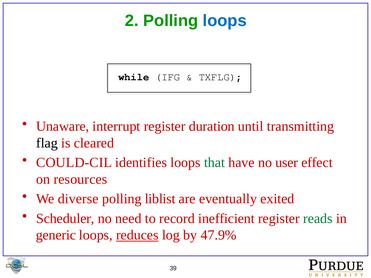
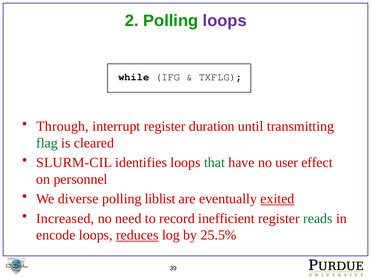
loops at (225, 21) colour: blue -> purple
Unaware: Unaware -> Through
flag colour: black -> green
COULD-CIL: COULD-CIL -> SLURM-CIL
resources: resources -> personnel
exited underline: none -> present
Scheduler: Scheduler -> Increased
generic: generic -> encode
47.9%: 47.9% -> 25.5%
